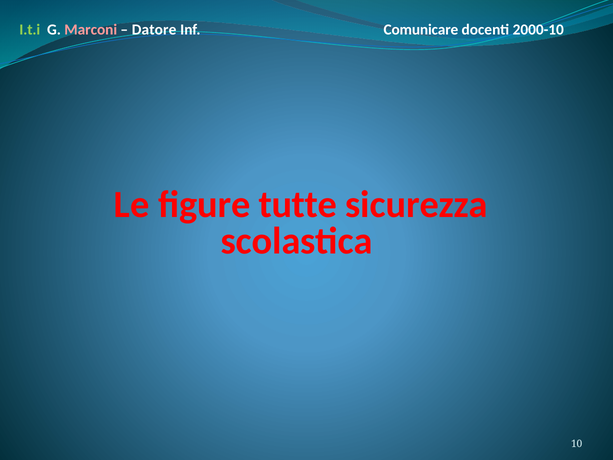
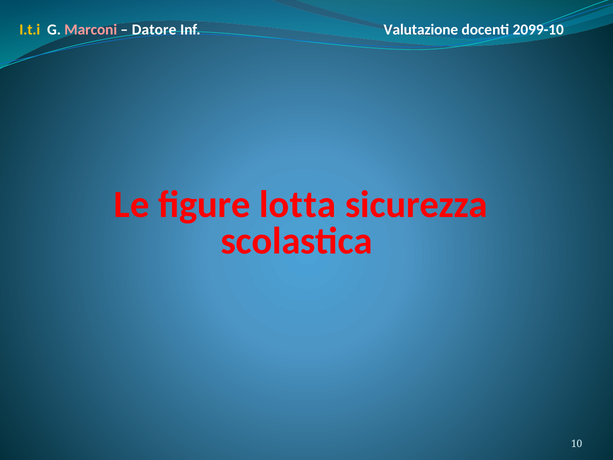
I.t.i colour: light green -> yellow
Comunicare: Comunicare -> Valutazione
2000-10: 2000-10 -> 2099-10
tutte: tutte -> lotta
